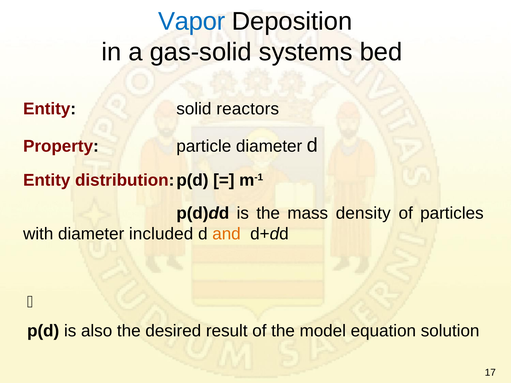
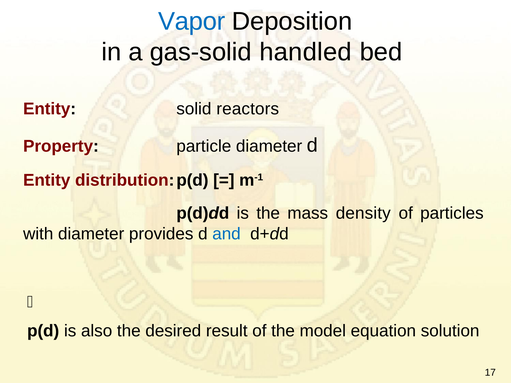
systems: systems -> handled
included: included -> provides
and colour: orange -> blue
